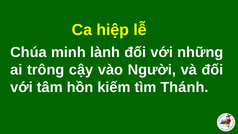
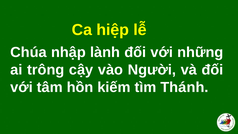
minh: minh -> nhập
